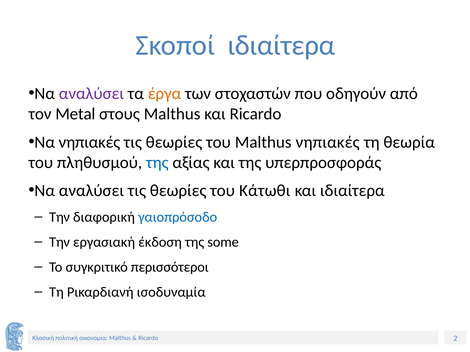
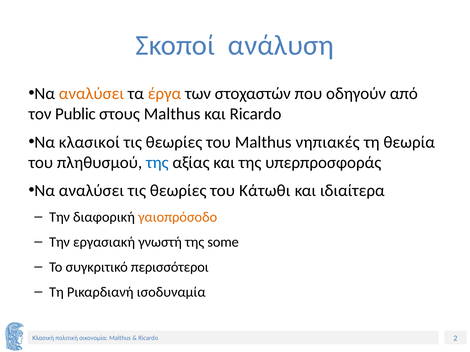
Σκοποί ιδιαίτερα: ιδιαίτερα -> ανάλυση
αναλύσει at (91, 94) colour: purple -> orange
Metal: Metal -> Public
Να νηπιακές: νηπιακές -> κλασικοί
γαιοπρόσοδο colour: blue -> orange
έκδοση: έκδοση -> γνωστή
